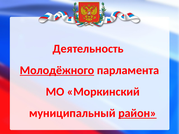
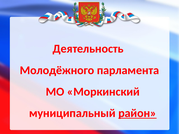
Молодёжного underline: present -> none
